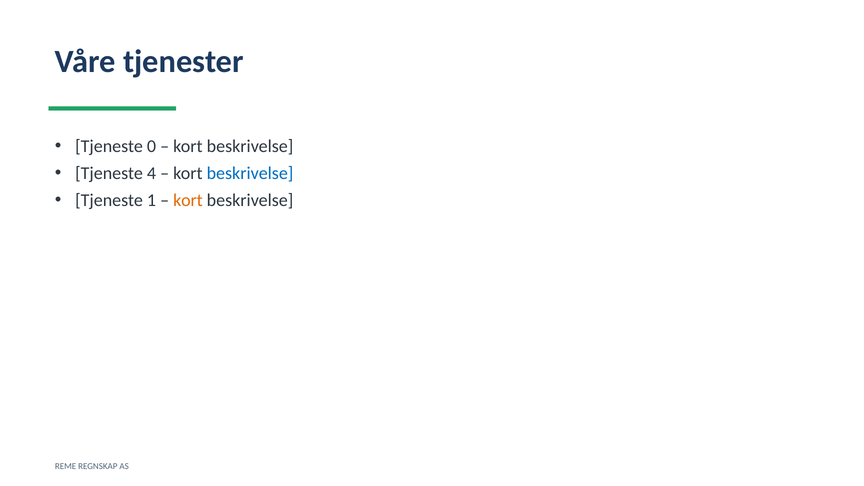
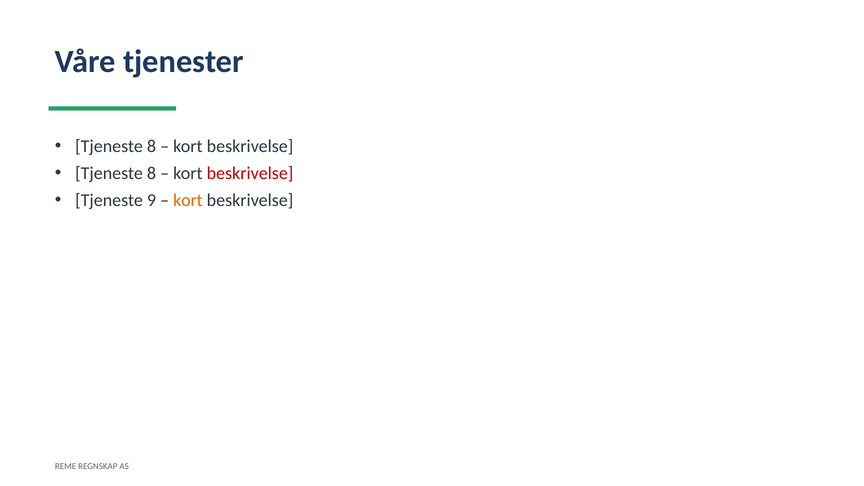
0 at (151, 146): 0 -> 8
4 at (151, 173): 4 -> 8
beskrivelse at (250, 173) colour: blue -> red
1: 1 -> 9
